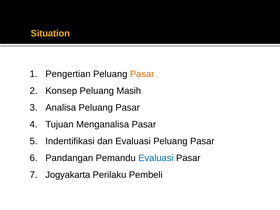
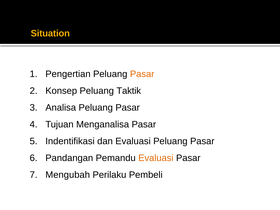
Masih: Masih -> Taktik
Evaluasi at (156, 158) colour: blue -> orange
Jogyakarta: Jogyakarta -> Mengubah
